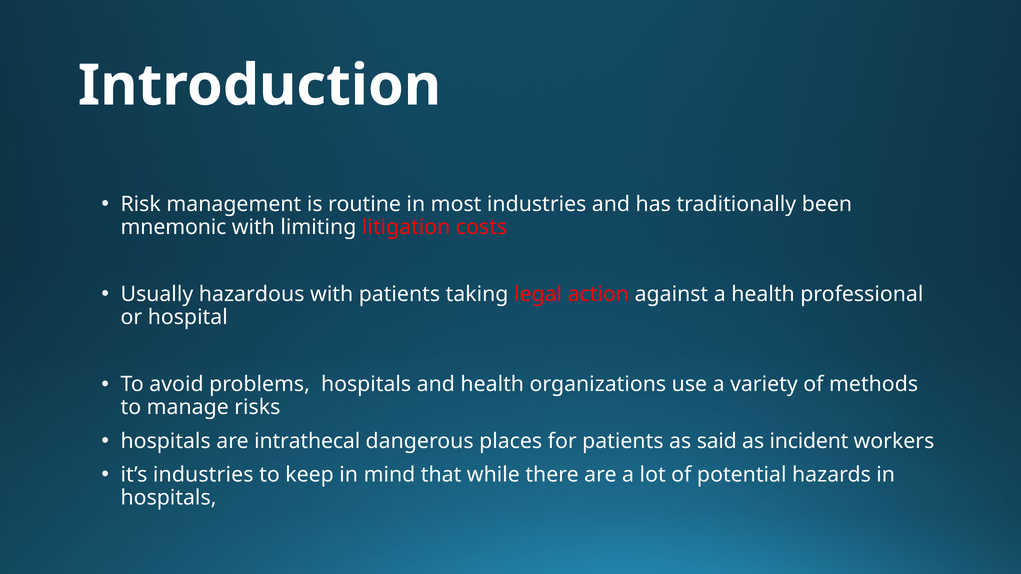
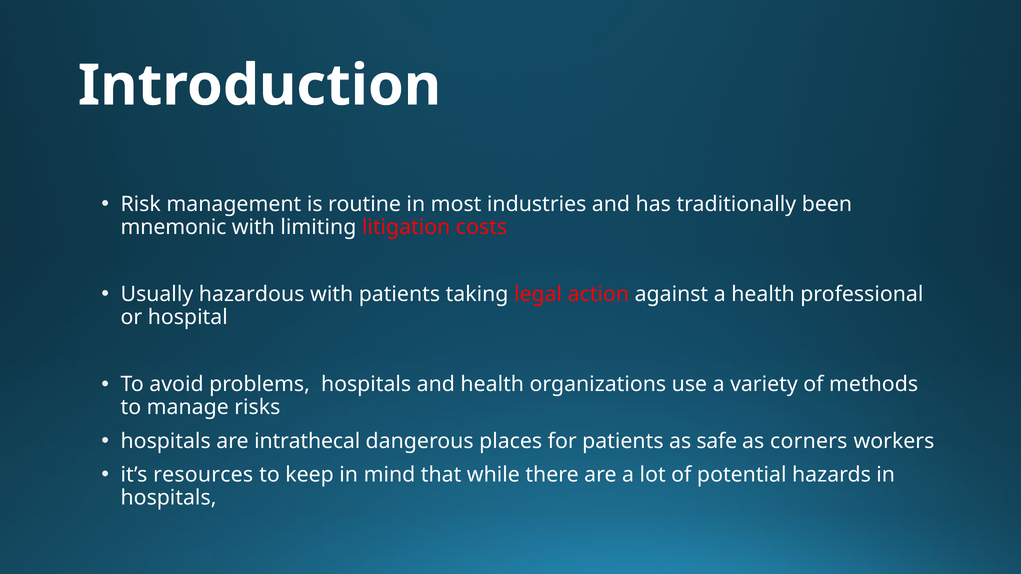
said: said -> safe
incident: incident -> corners
it’s industries: industries -> resources
